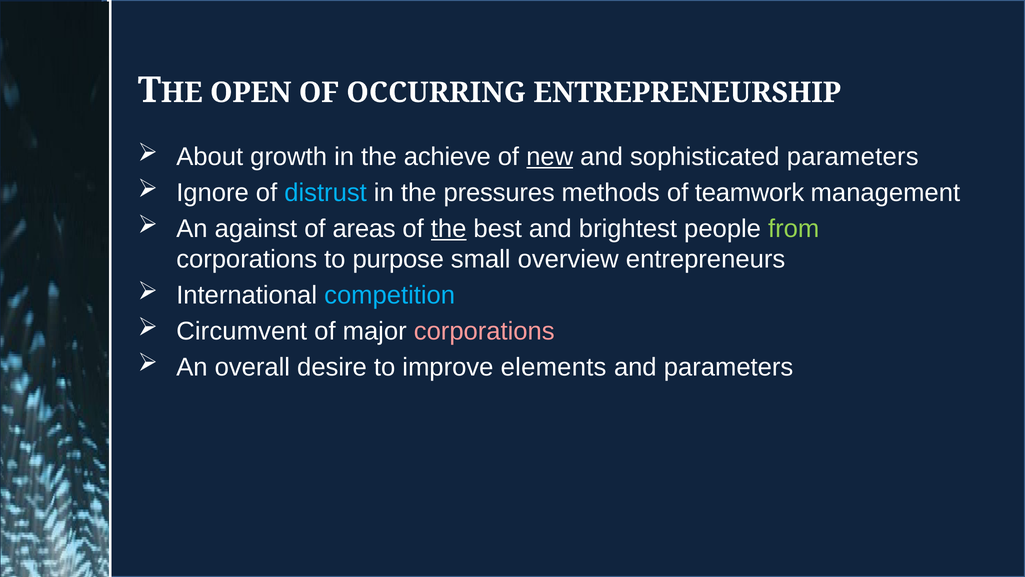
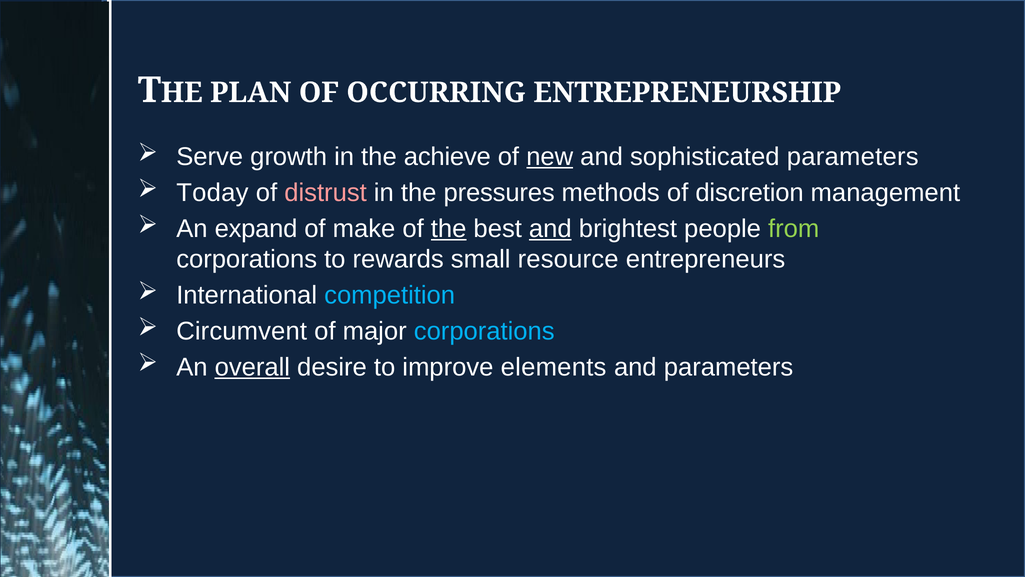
OPEN: OPEN -> PLAN
About: About -> Serve
Ignore: Ignore -> Today
distrust colour: light blue -> pink
teamwork: teamwork -> discretion
against: against -> expand
areas: areas -> make
and at (550, 229) underline: none -> present
purpose: purpose -> rewards
overview: overview -> resource
corporations at (484, 331) colour: pink -> light blue
overall underline: none -> present
